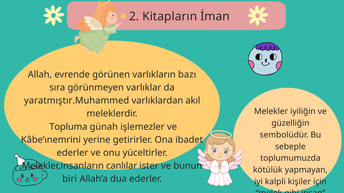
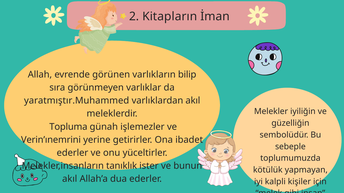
bazı: bazı -> bilip
Kâbe’ınemrini: Kâbe’ınemrini -> Verin’ınemrini
canlılar: canlılar -> tanıklık
biri at (70, 179): biri -> akıl
